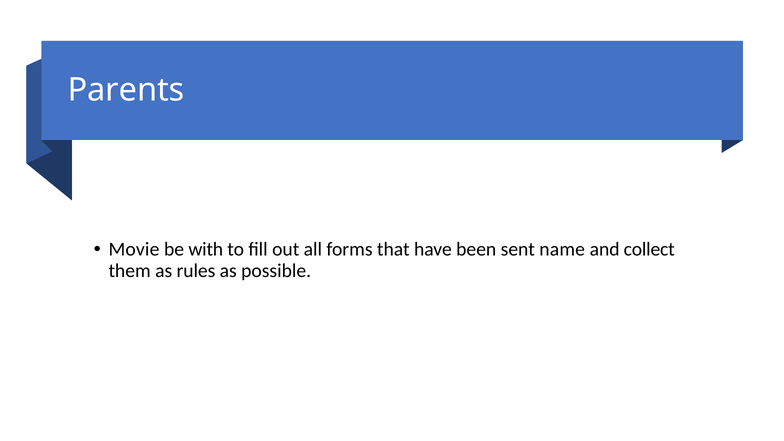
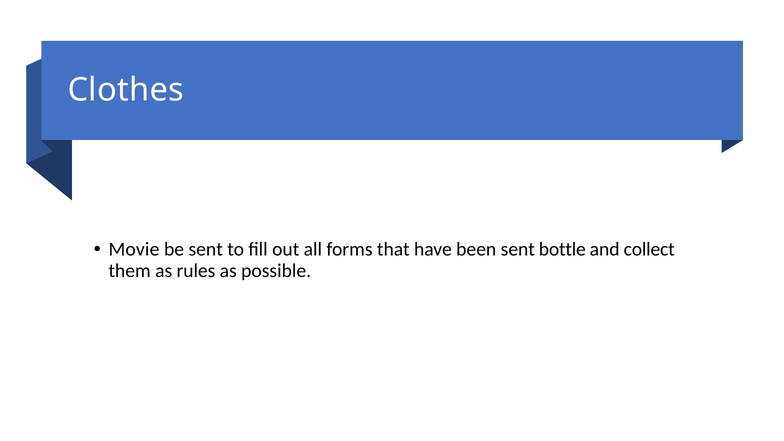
Parents: Parents -> Clothes
be with: with -> sent
name: name -> bottle
